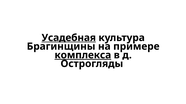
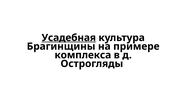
комплекса underline: present -> none
